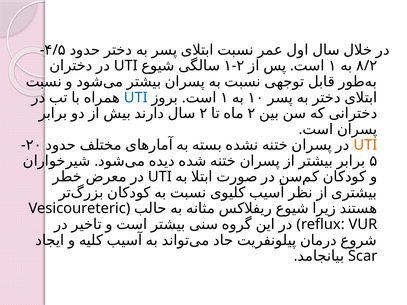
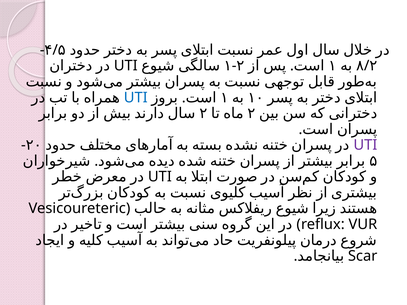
UTI at (365, 145) colour: orange -> purple
